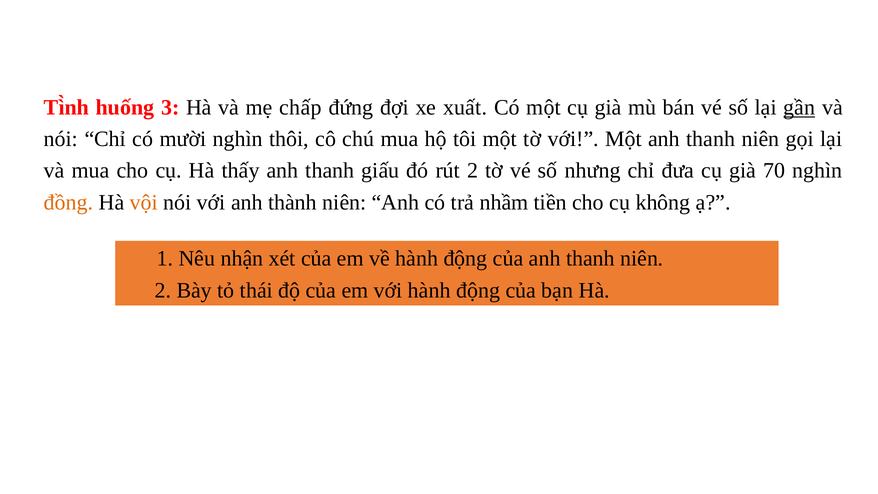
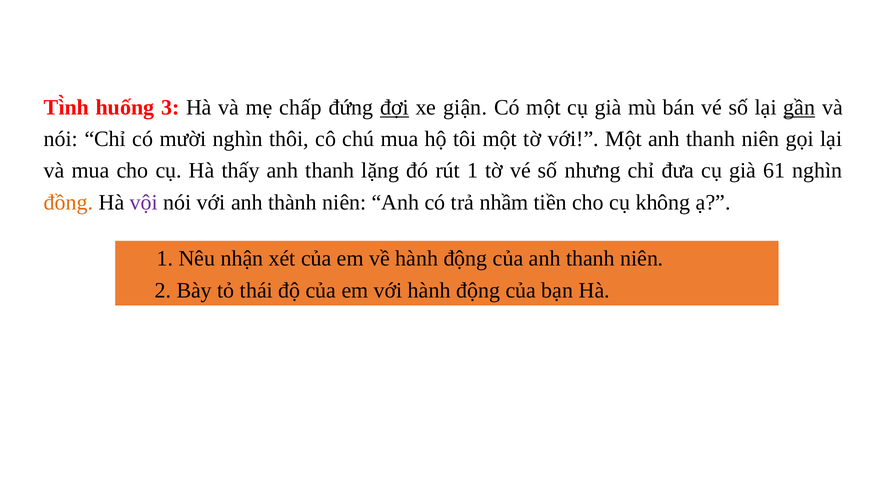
đợi underline: none -> present
xuất: xuất -> giận
giấu: giấu -> lặng
rút 2: 2 -> 1
70: 70 -> 61
vội colour: orange -> purple
